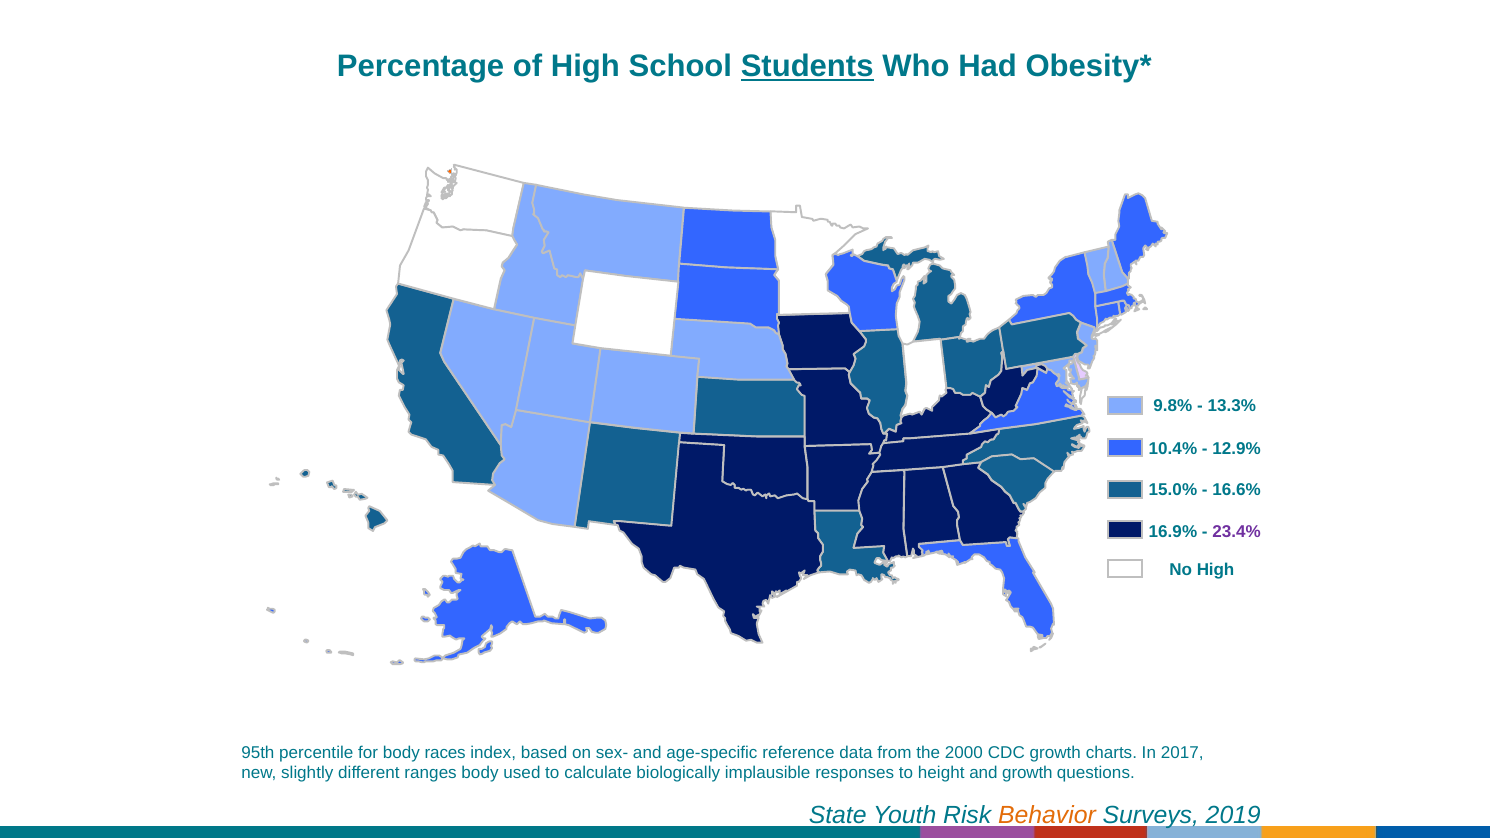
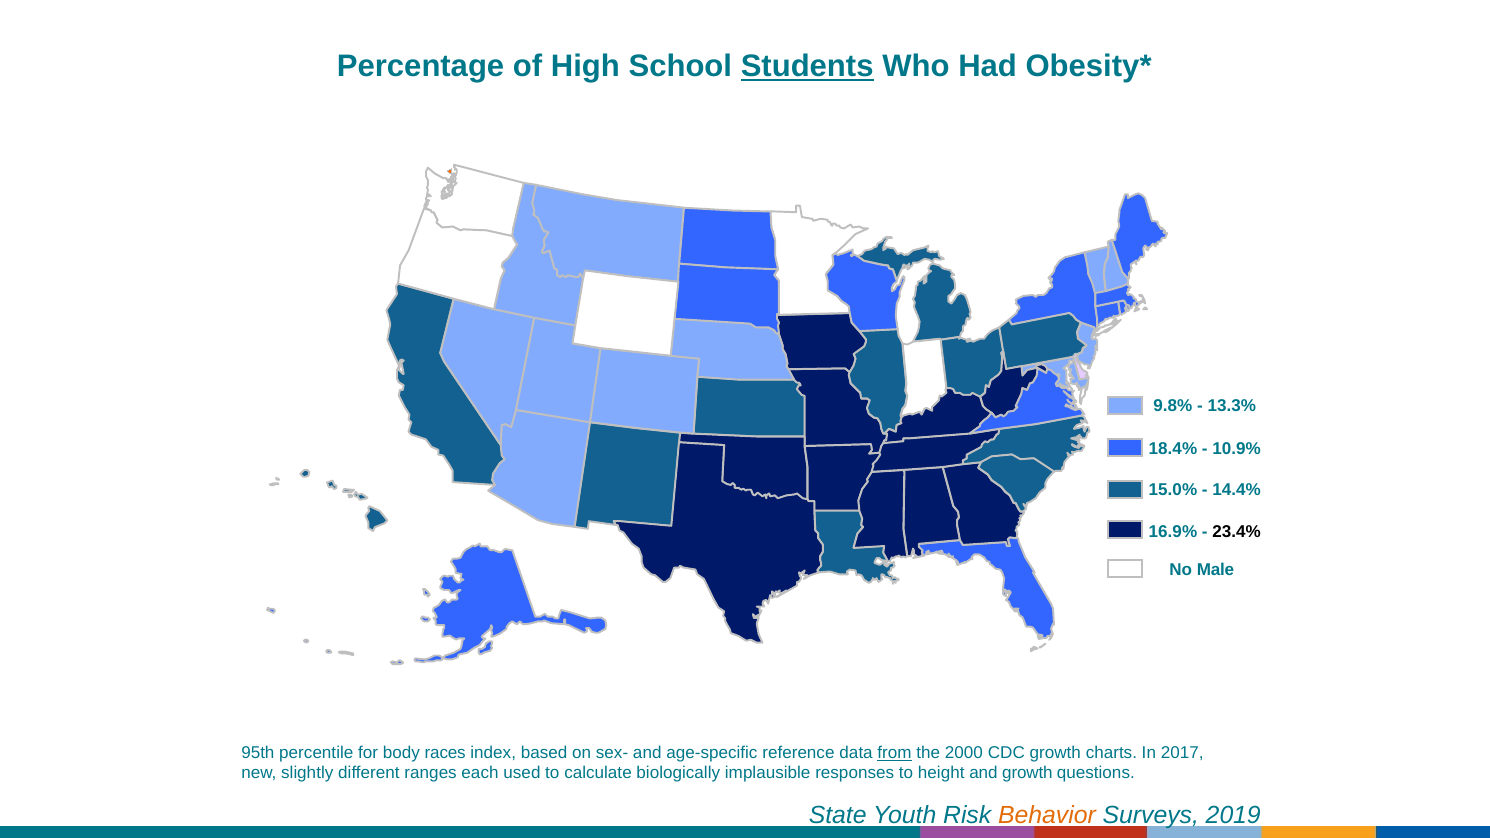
10.4%: 10.4% -> 18.4%
12.9%: 12.9% -> 10.9%
16.6%: 16.6% -> 14.4%
23.4% colour: purple -> black
No High: High -> Male
from underline: none -> present
ranges body: body -> each
